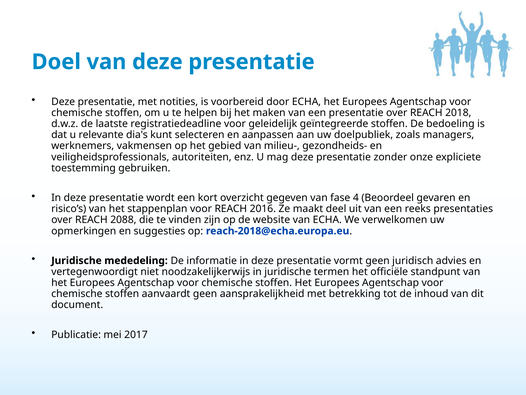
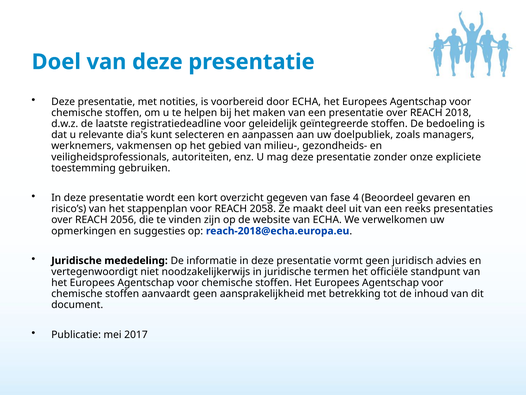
2016: 2016 -> 2058
2088: 2088 -> 2056
